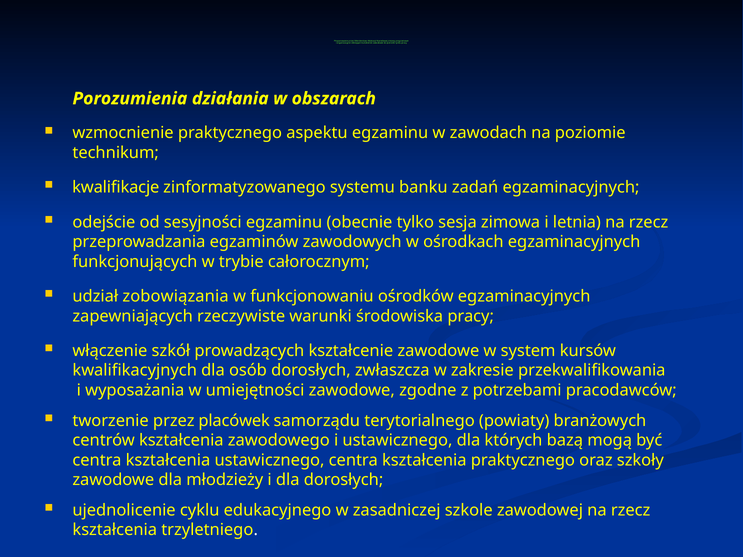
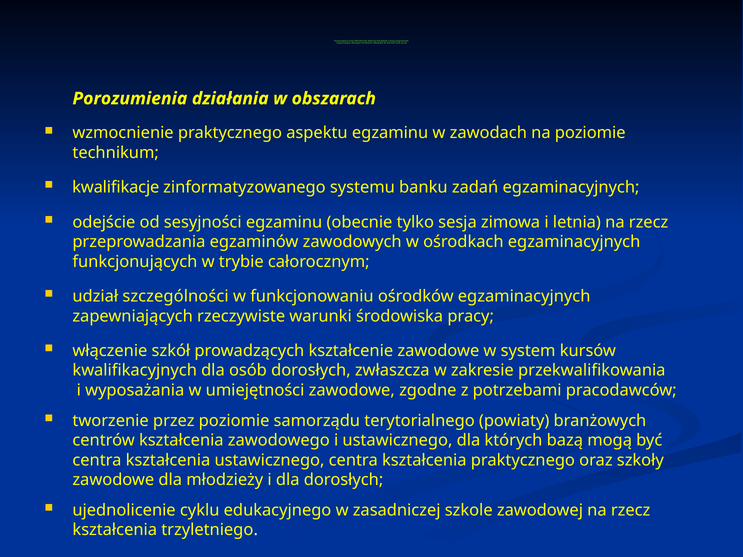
zobowiązania: zobowiązania -> szczególności
przez placówek: placówek -> poziomie
